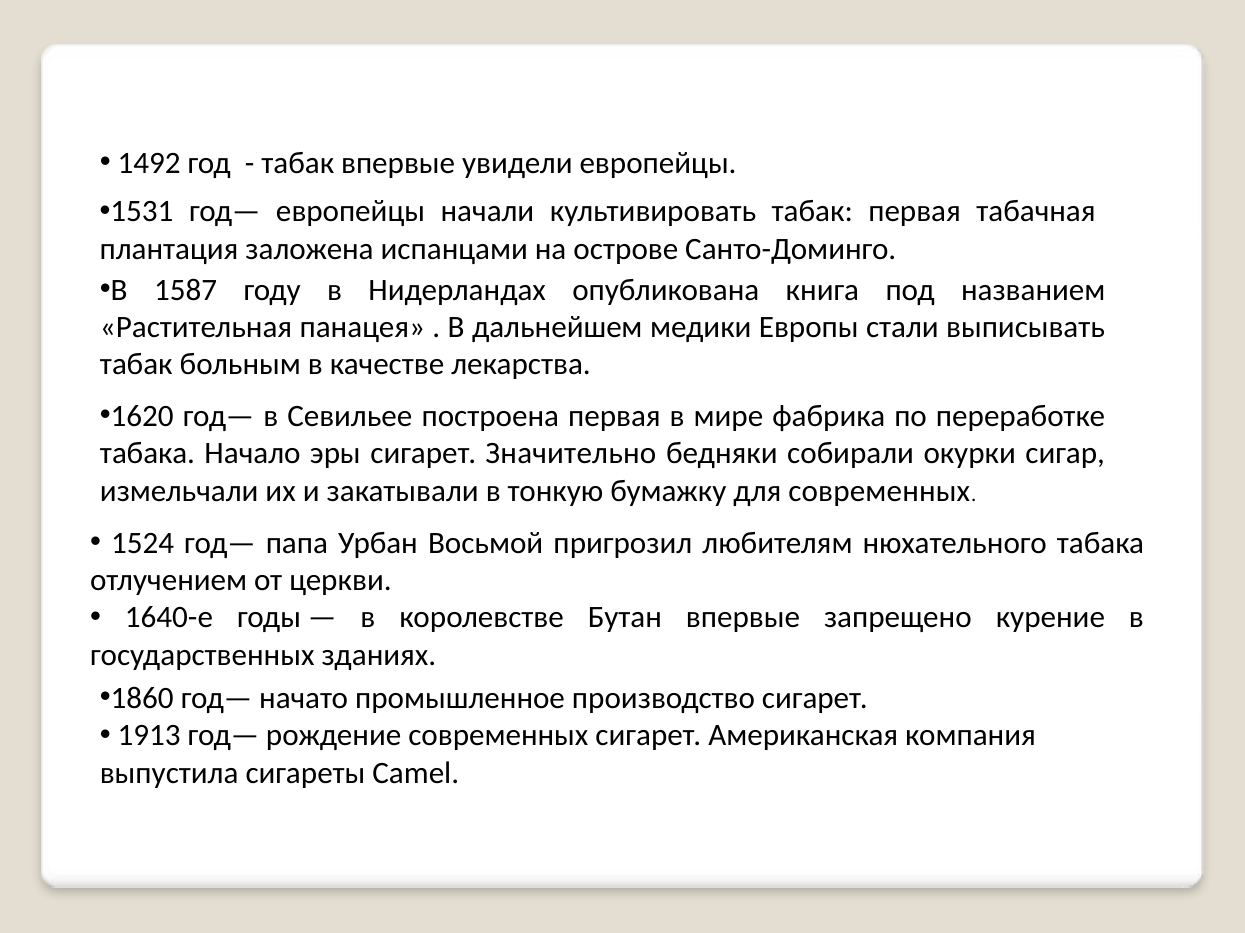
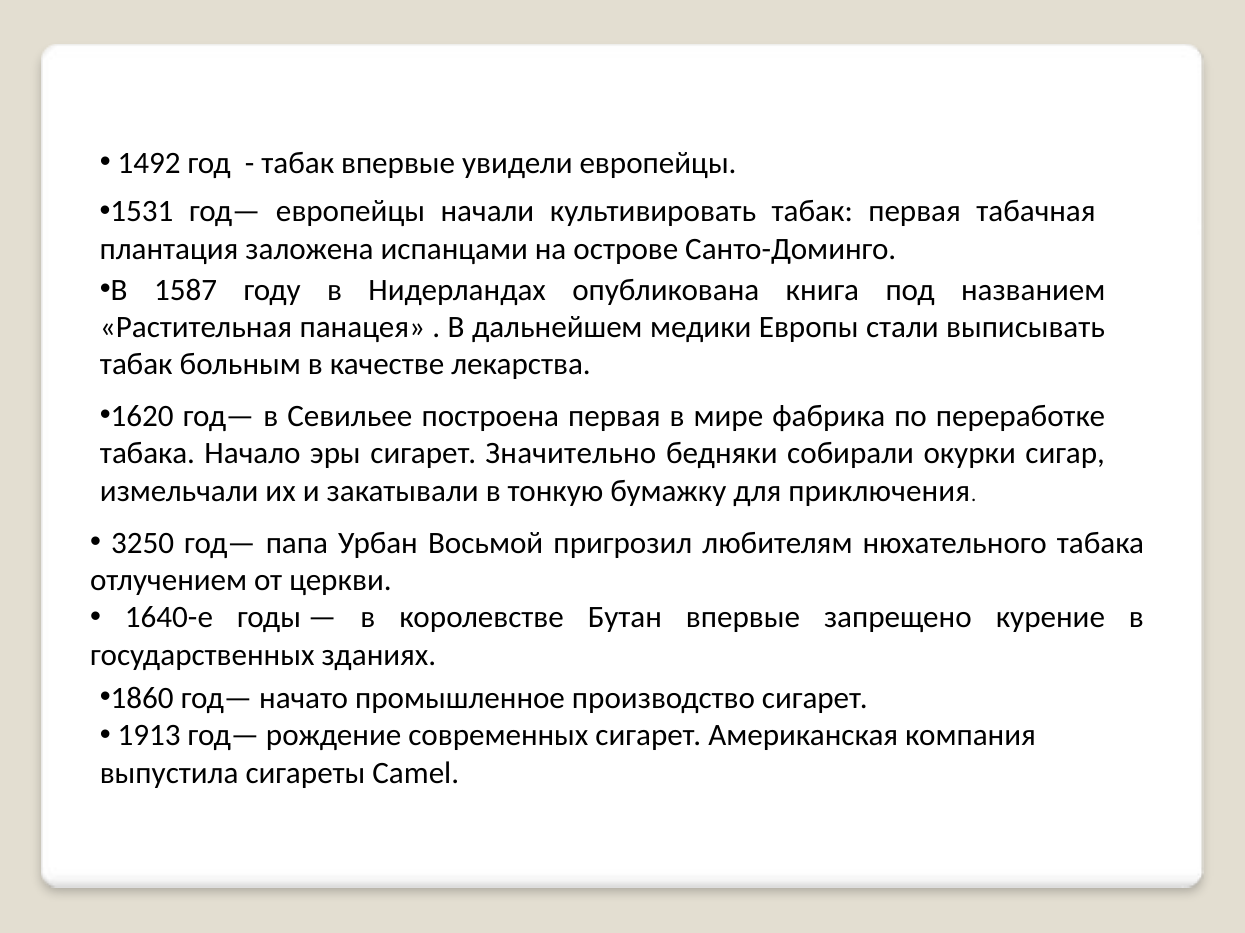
для современных: современных -> приключения
1524: 1524 -> 3250
